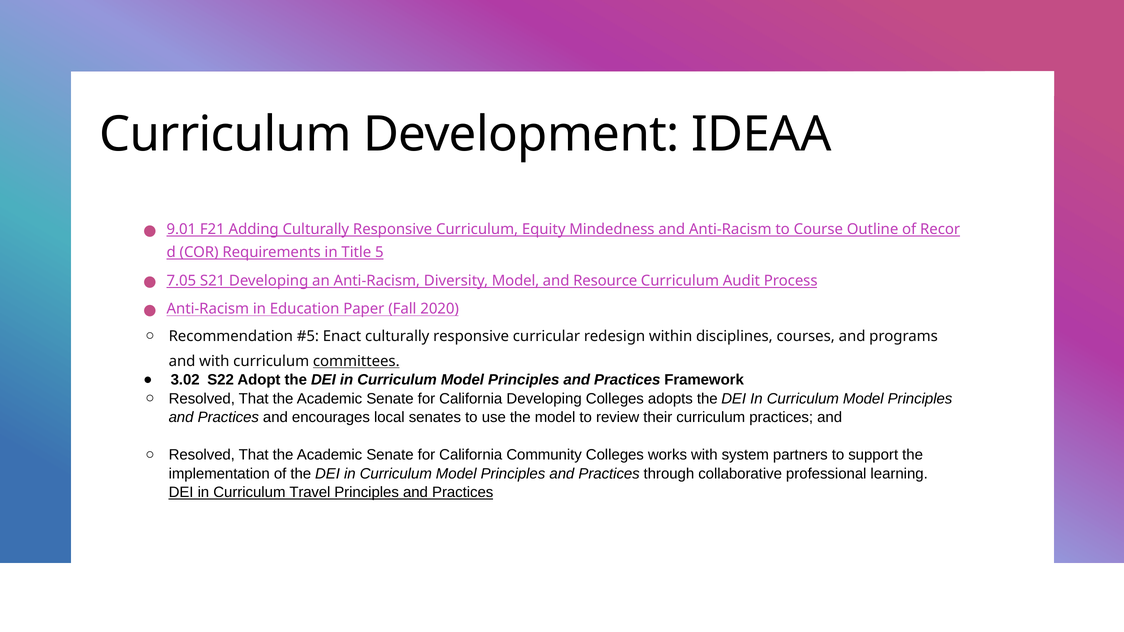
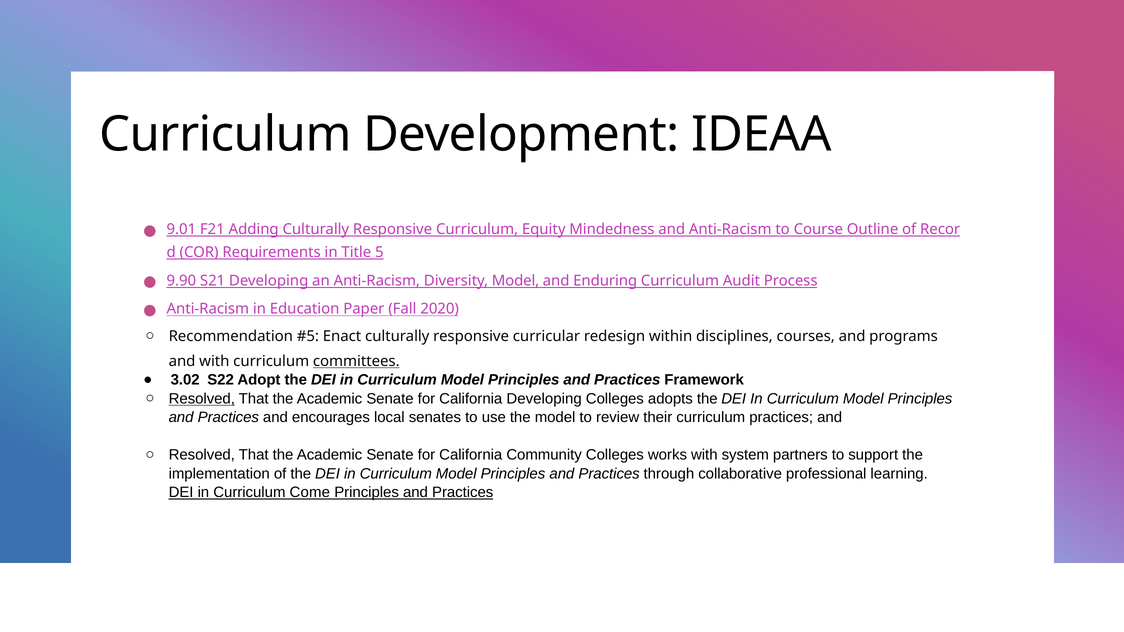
7.05: 7.05 -> 9.90
Resource: Resource -> Enduring
Resolved at (202, 399) underline: none -> present
Travel: Travel -> Come
